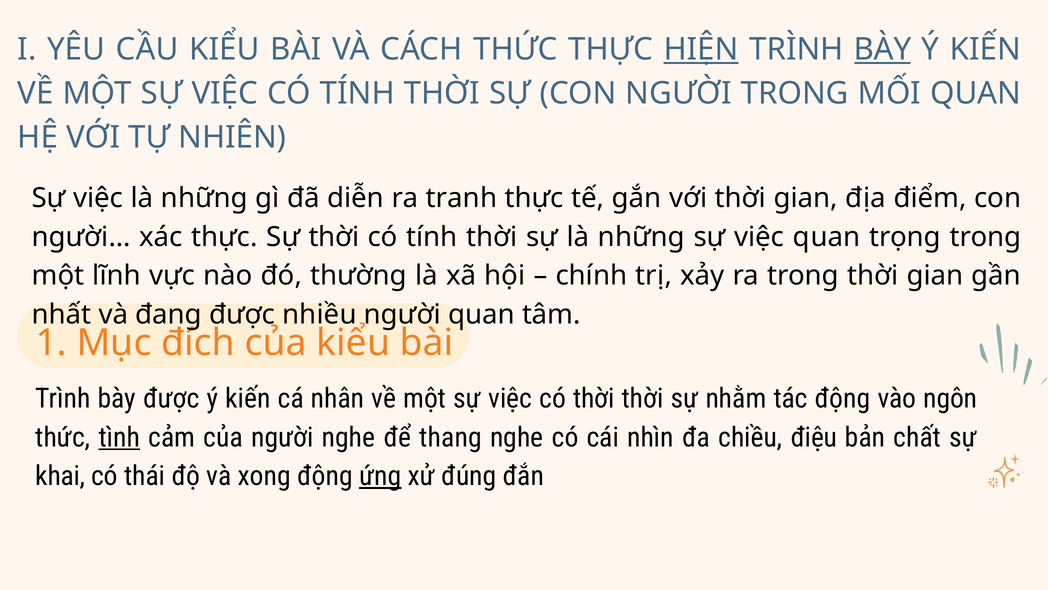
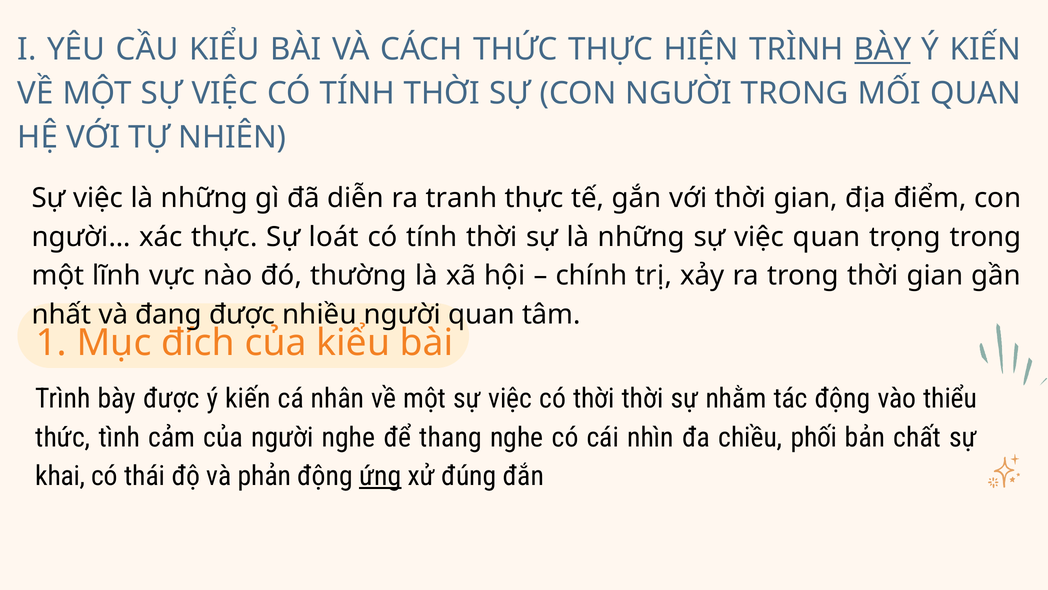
HIỆN underline: present -> none
Sự thời: thời -> loát
ngôn: ngôn -> thiểu
tình underline: present -> none
điệu: điệu -> phối
xong: xong -> phản
